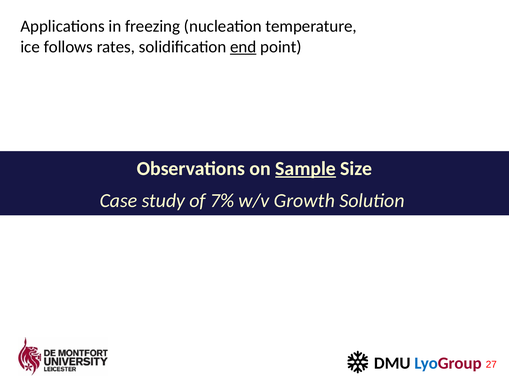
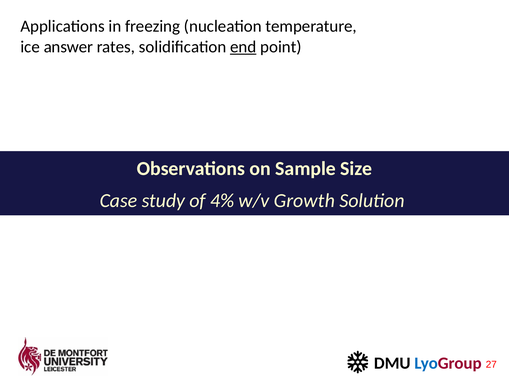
follows: follows -> answer
Sample underline: present -> none
7%: 7% -> 4%
